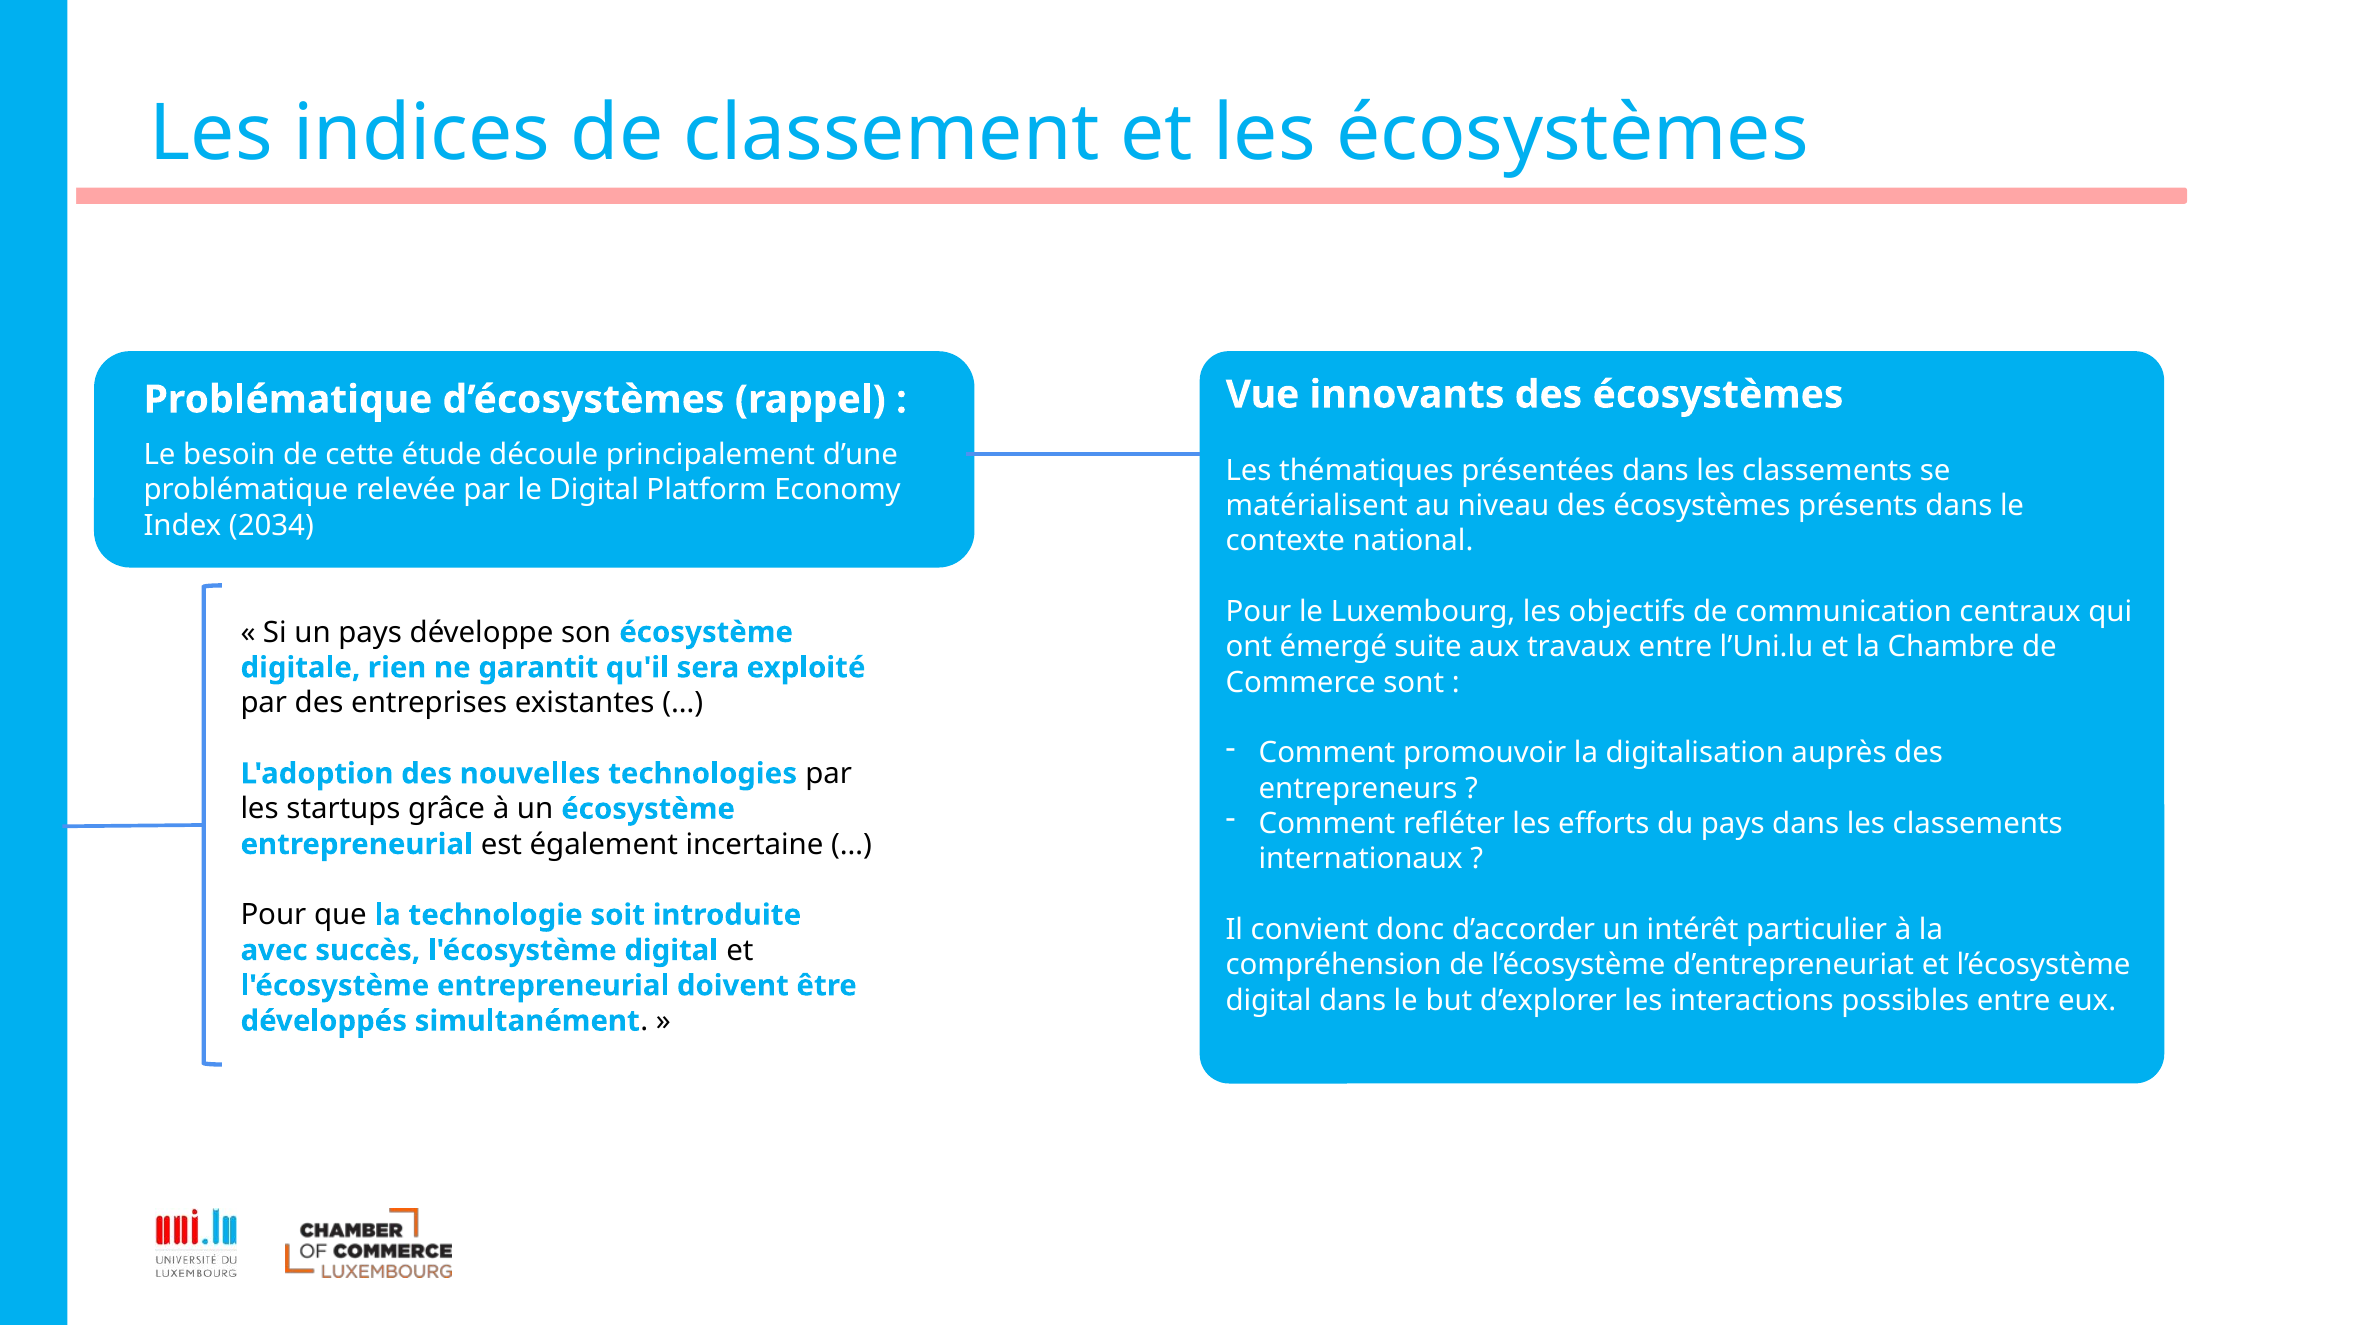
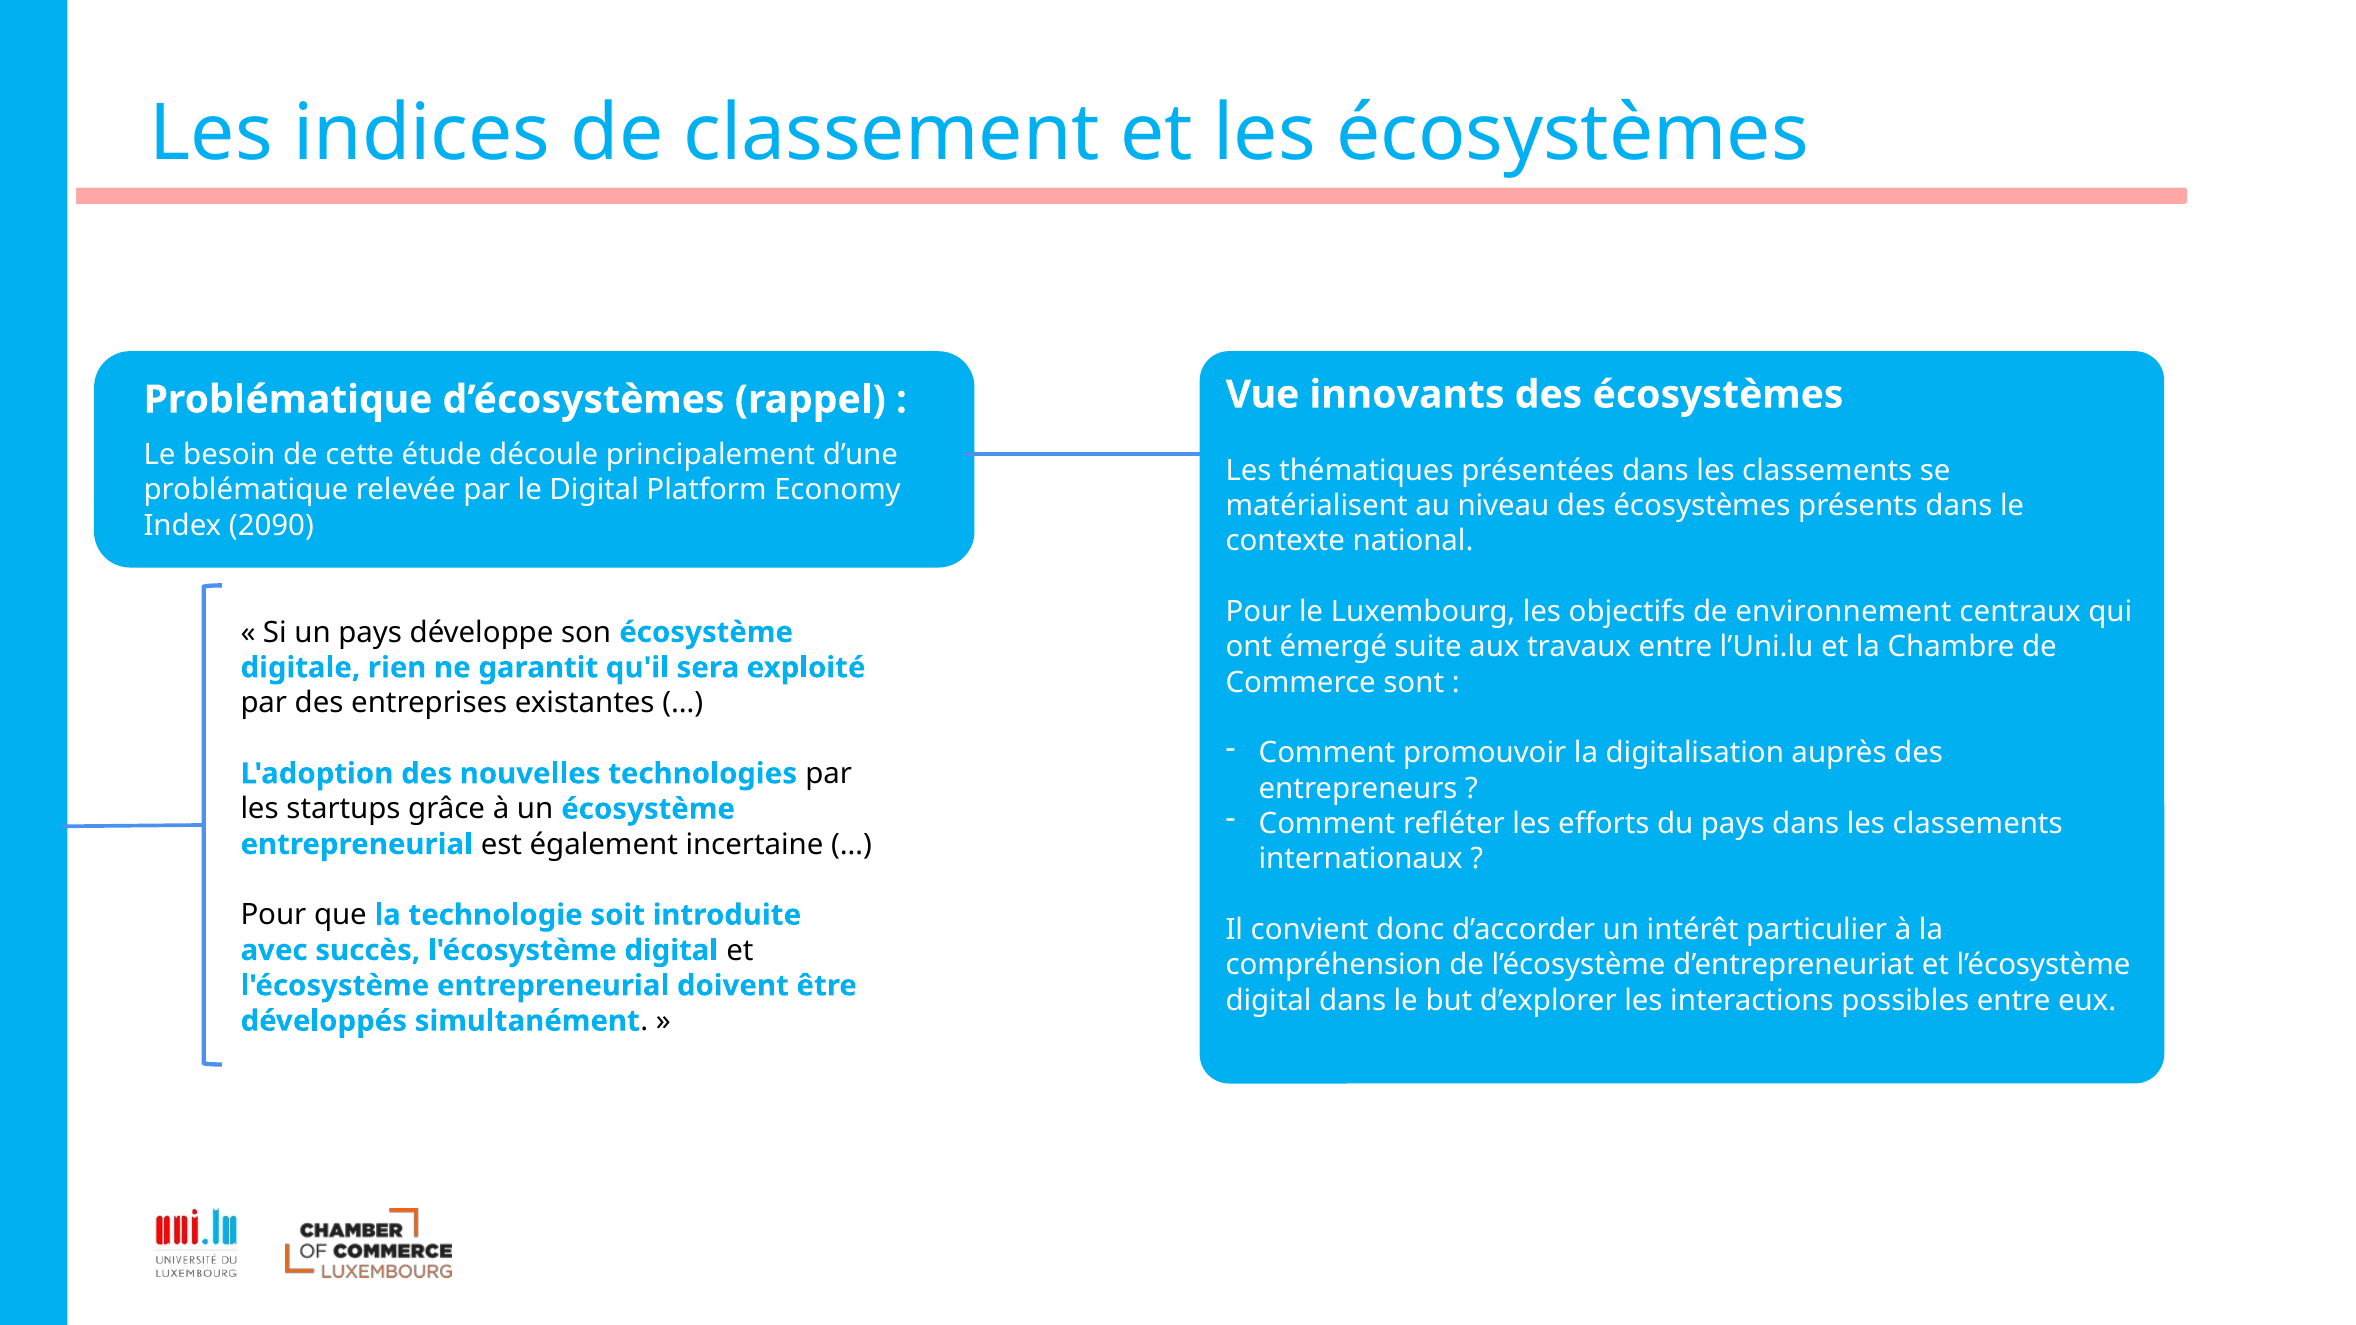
2034: 2034 -> 2090
communication: communication -> environnement
